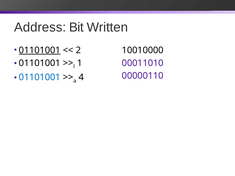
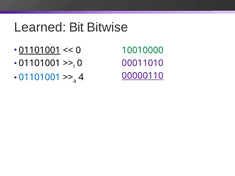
Address: Address -> Learned
Written: Written -> Bitwise
2 at (78, 50): 2 -> 0
10010000 colour: black -> green
1 at (80, 63): 1 -> 0
00000110 underline: none -> present
